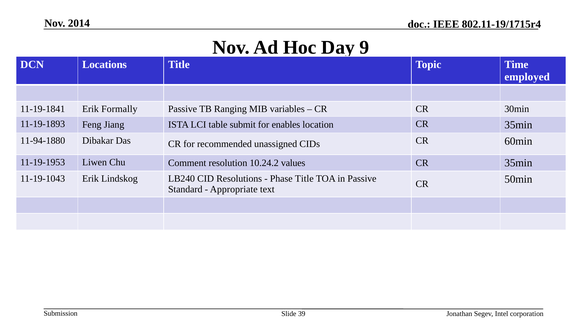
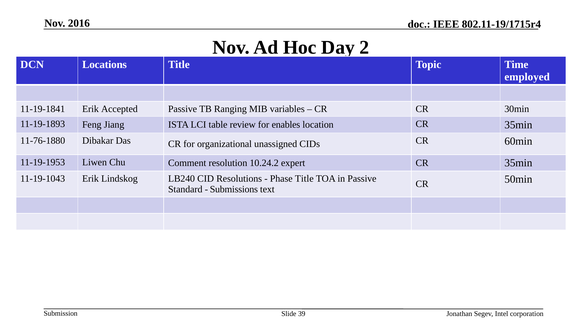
2014: 2014 -> 2016
9: 9 -> 2
Formally: Formally -> Accepted
submit: submit -> review
11-94-1880: 11-94-1880 -> 11-76-1880
recommended: recommended -> organizational
values: values -> expert
Appropriate: Appropriate -> Submissions
